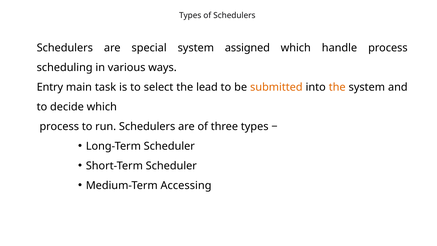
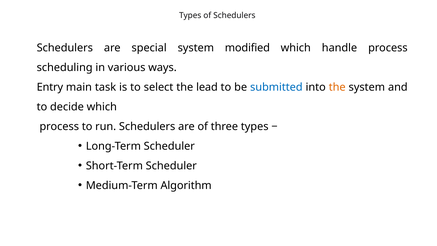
assigned: assigned -> modified
submitted colour: orange -> blue
Accessing: Accessing -> Algorithm
